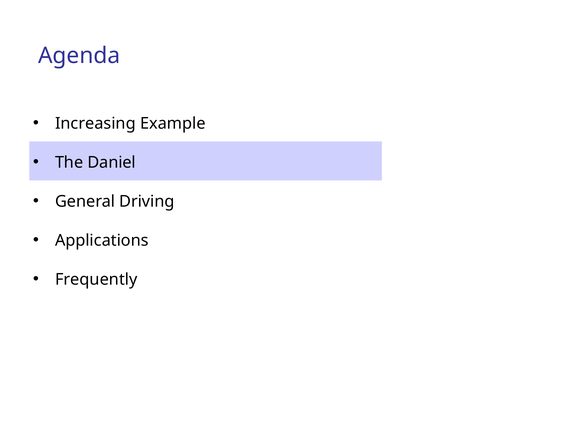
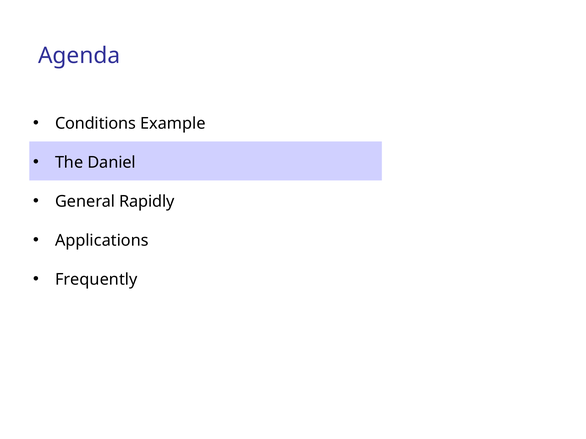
Increasing: Increasing -> Conditions
Driving: Driving -> Rapidly
